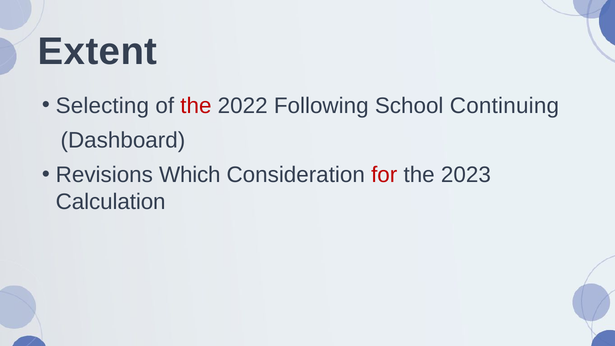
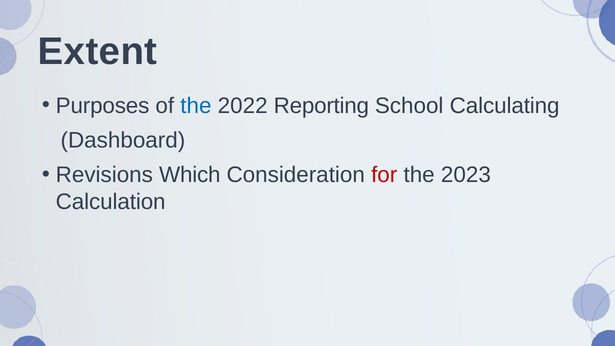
Selecting: Selecting -> Purposes
the at (196, 106) colour: red -> blue
Following: Following -> Reporting
Continuing: Continuing -> Calculating
